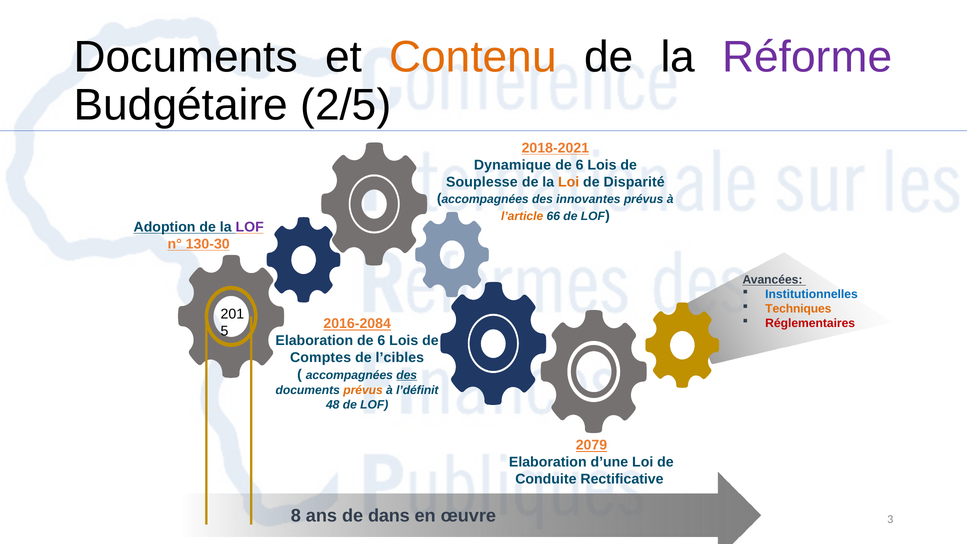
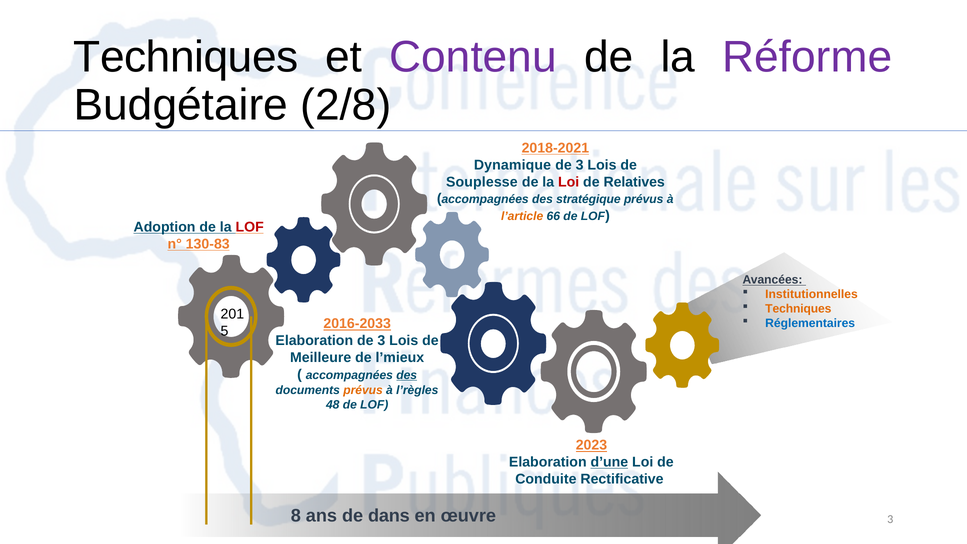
Documents at (186, 57): Documents -> Techniques
Contenu colour: orange -> purple
2/5: 2/5 -> 2/8
6 at (580, 165): 6 -> 3
Loi at (569, 182) colour: orange -> red
Disparité: Disparité -> Relatives
innovantes: innovantes -> stratégique
LOF at (250, 227) colour: purple -> red
130-30: 130-30 -> 130-83
Institutionnelles colour: blue -> orange
Réglementaires colour: red -> blue
2016-2084: 2016-2084 -> 2016-2033
Elaboration de 6: 6 -> 3
Comptes: Comptes -> Meilleure
l’cibles: l’cibles -> l’mieux
l’définit: l’définit -> l’règles
2079: 2079 -> 2023
d’une underline: none -> present
